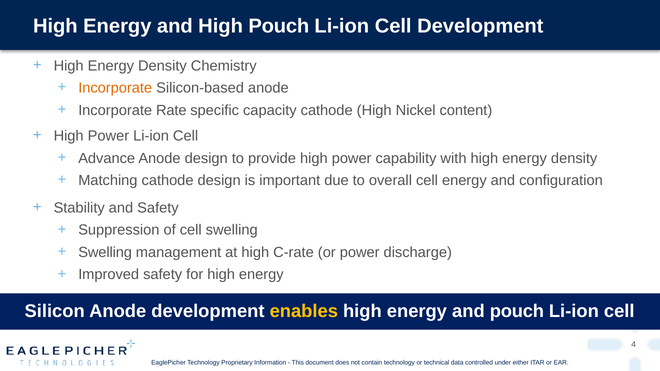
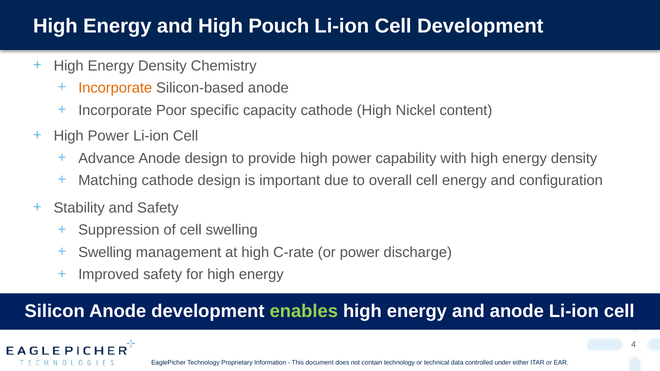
Rate: Rate -> Poor
enables colour: yellow -> light green
and pouch: pouch -> anode
